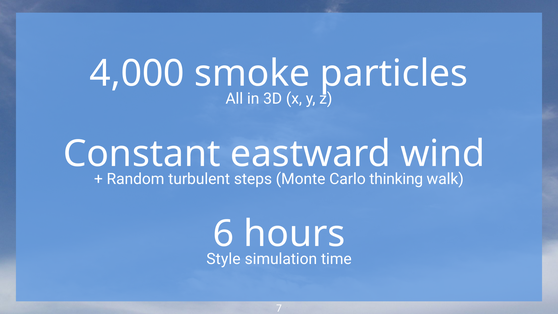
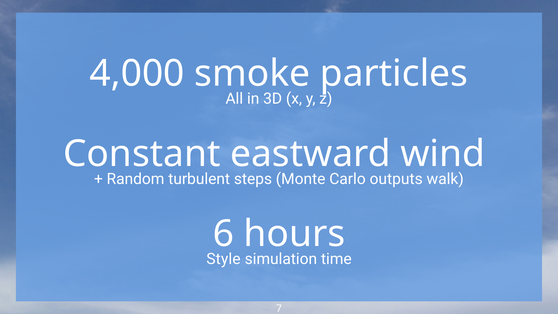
thinking: thinking -> outputs
